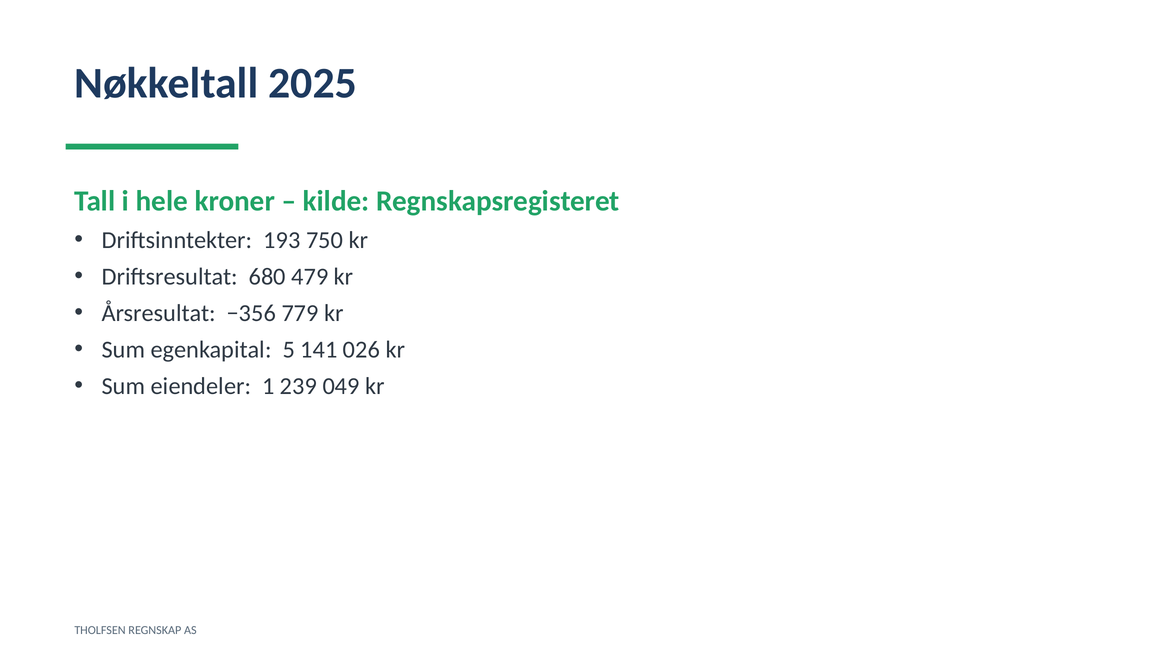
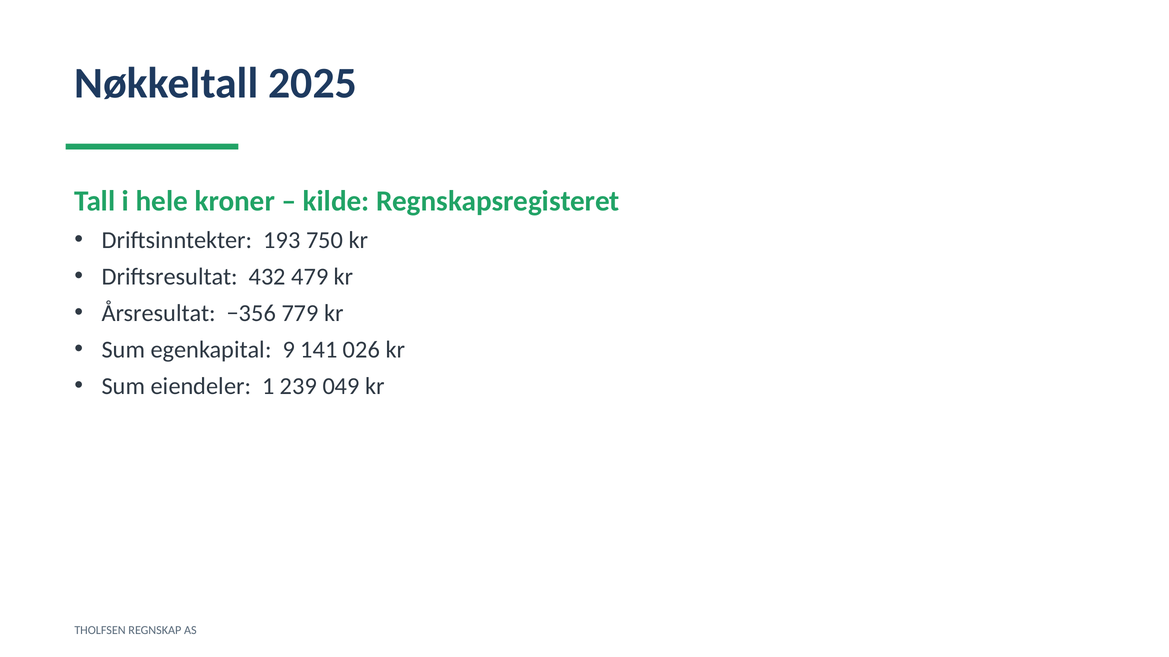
680: 680 -> 432
5: 5 -> 9
